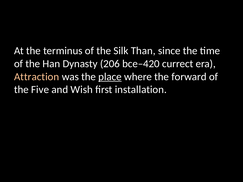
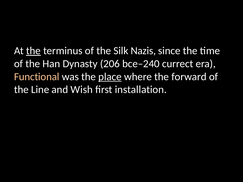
the at (33, 51) underline: none -> present
Than: Than -> Nazis
bce–420: bce–420 -> bce–240
Attraction: Attraction -> Functional
Five: Five -> Line
